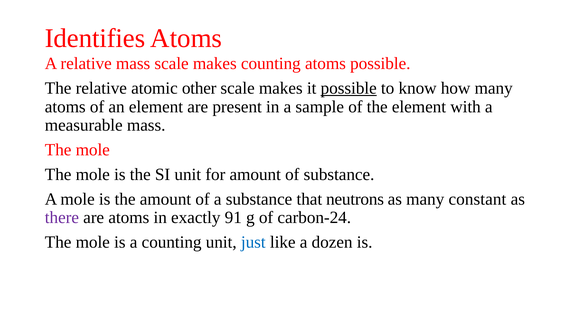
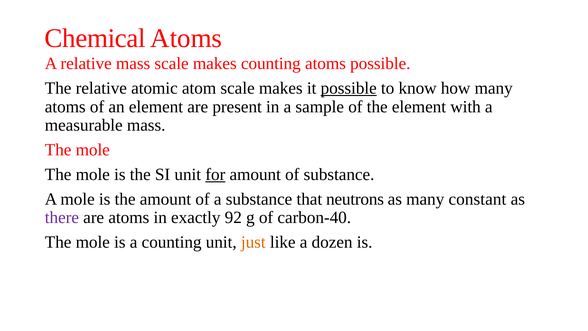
Identifies: Identifies -> Chemical
other: other -> atom
for underline: none -> present
91: 91 -> 92
carbon-24: carbon-24 -> carbon-40
just colour: blue -> orange
